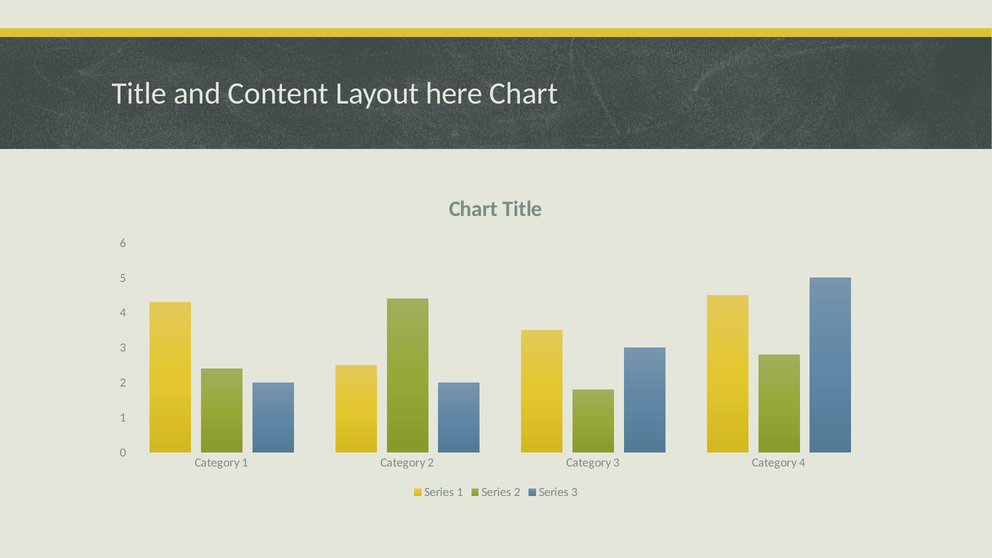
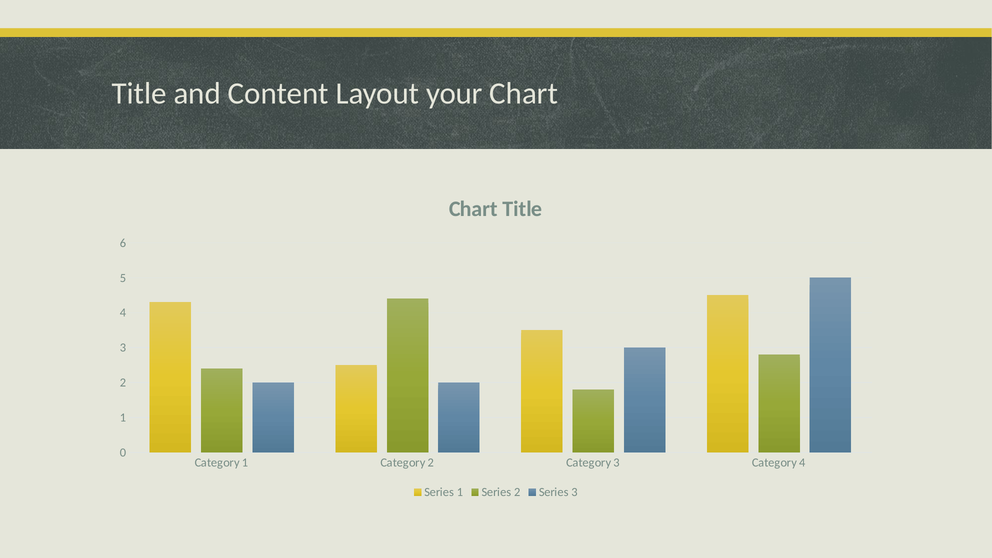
here: here -> your
